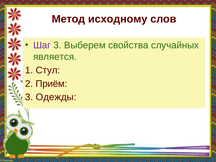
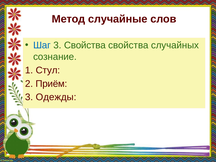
исходному: исходному -> случайные
Шаг colour: purple -> blue
3 Выберем: Выберем -> Свойства
является: является -> сознание
